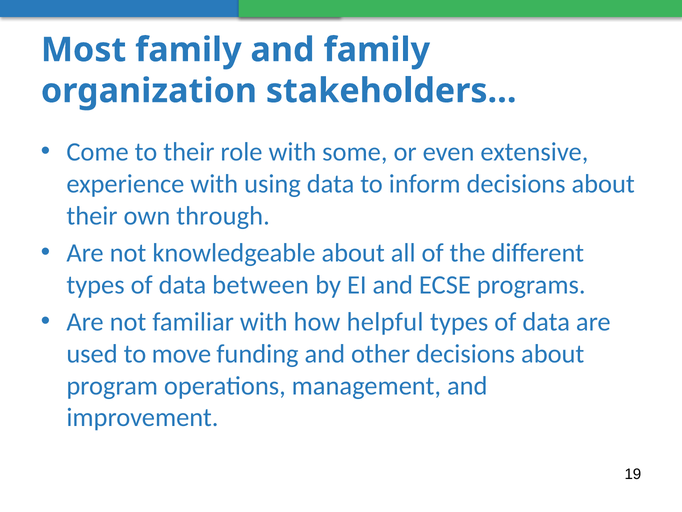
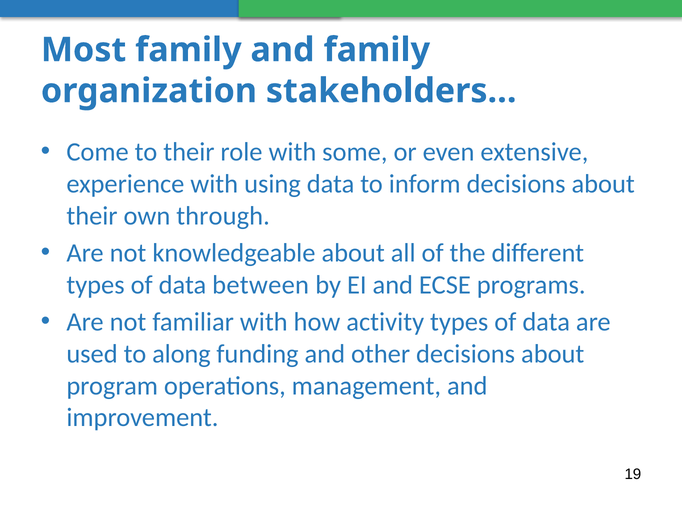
helpful: helpful -> activity
move: move -> along
